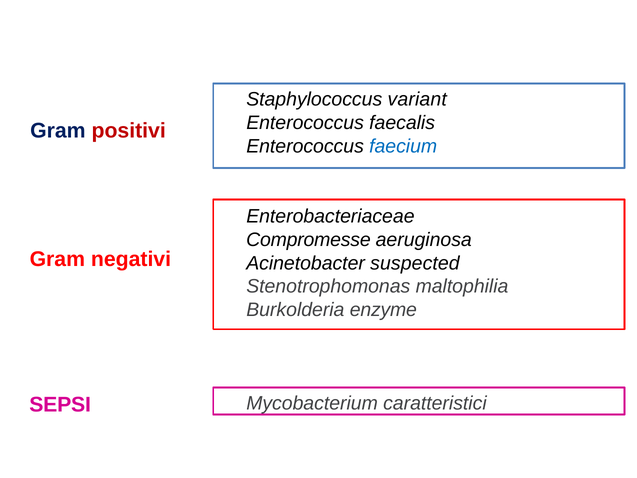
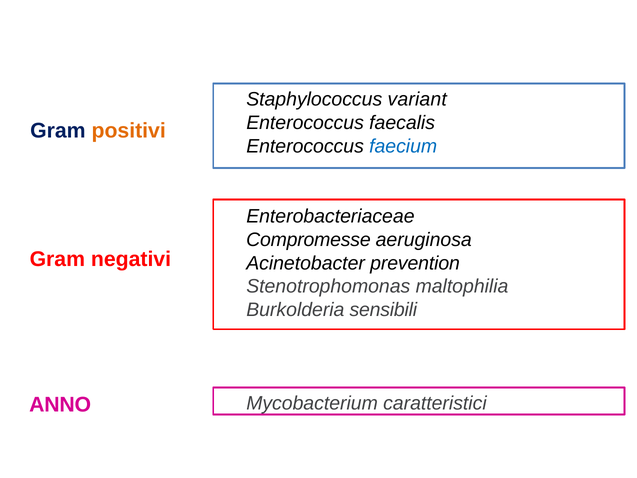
positivi colour: red -> orange
suspected: suspected -> prevention
enzyme: enzyme -> sensibili
SEPSI: SEPSI -> ANNO
